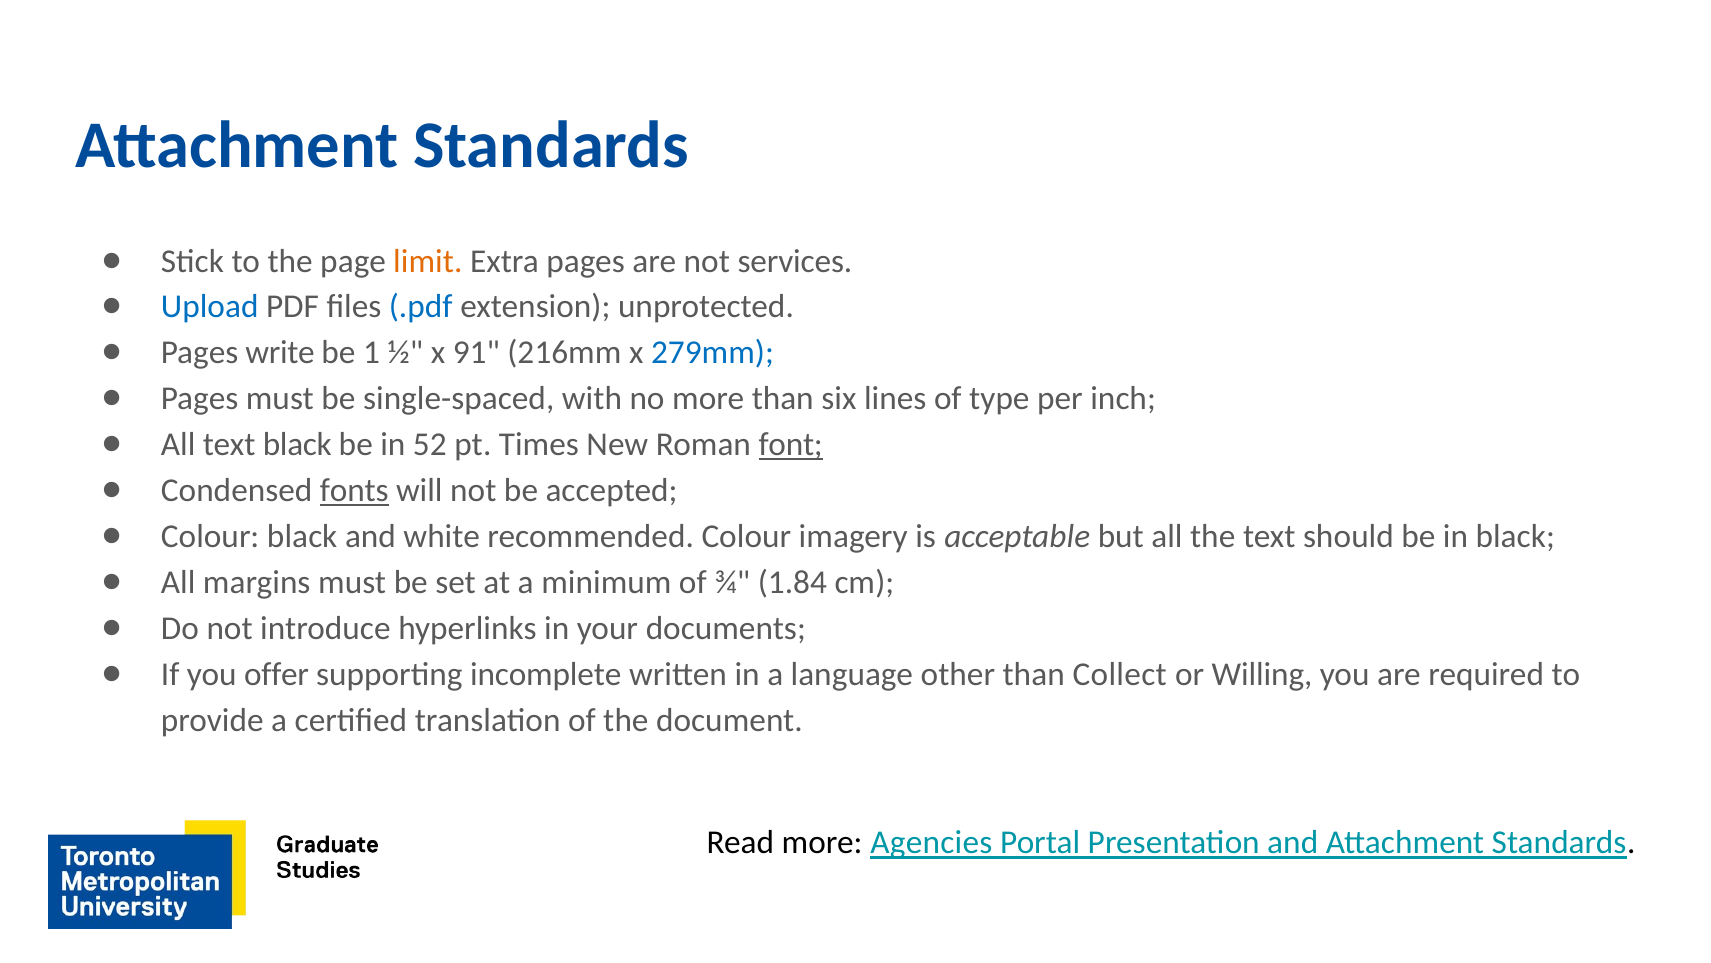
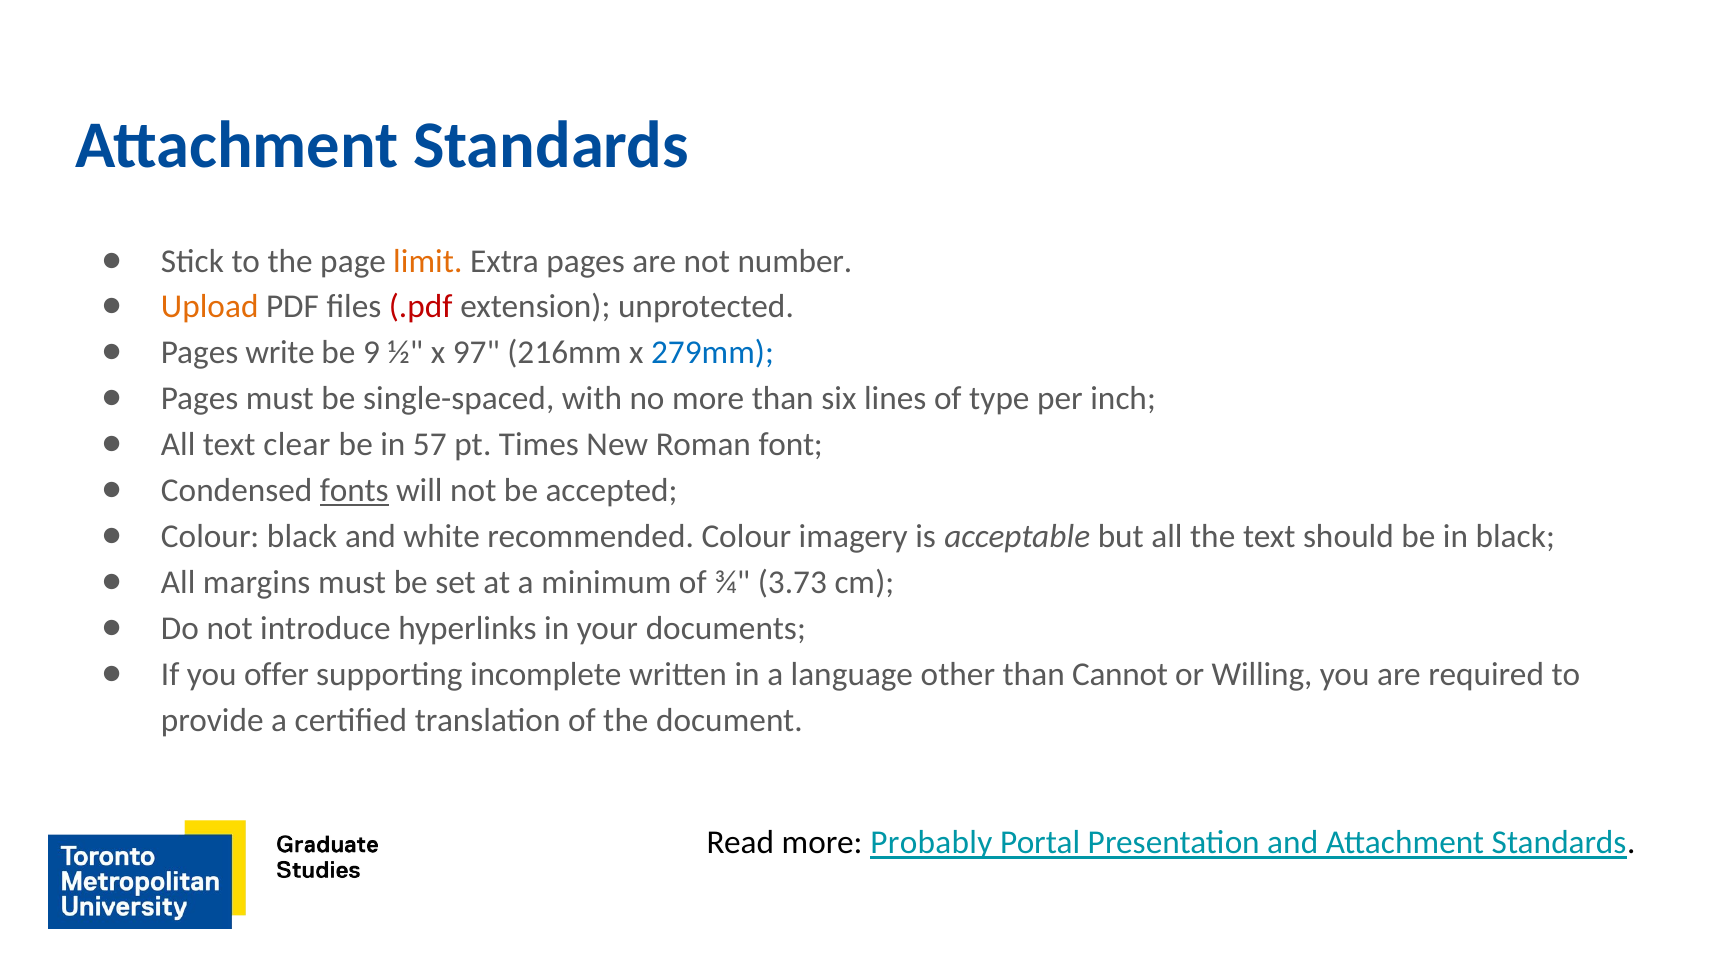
services: services -> number
Upload colour: blue -> orange
.pdf colour: blue -> red
1: 1 -> 9
91: 91 -> 97
text black: black -> clear
52: 52 -> 57
font underline: present -> none
1.84: 1.84 -> 3.73
Collect: Collect -> Cannot
Agencies: Agencies -> Probably
